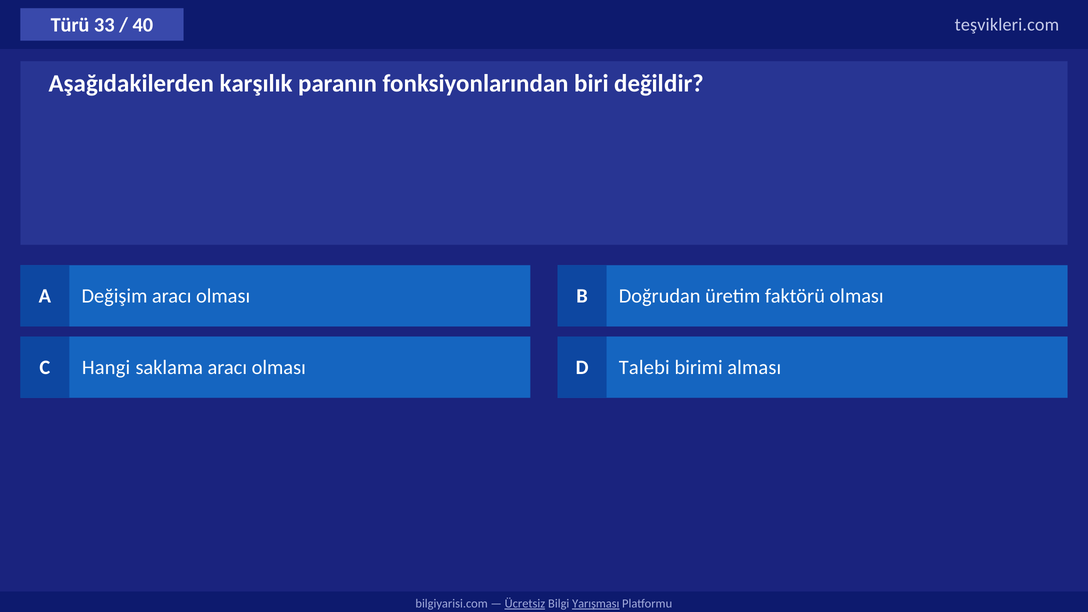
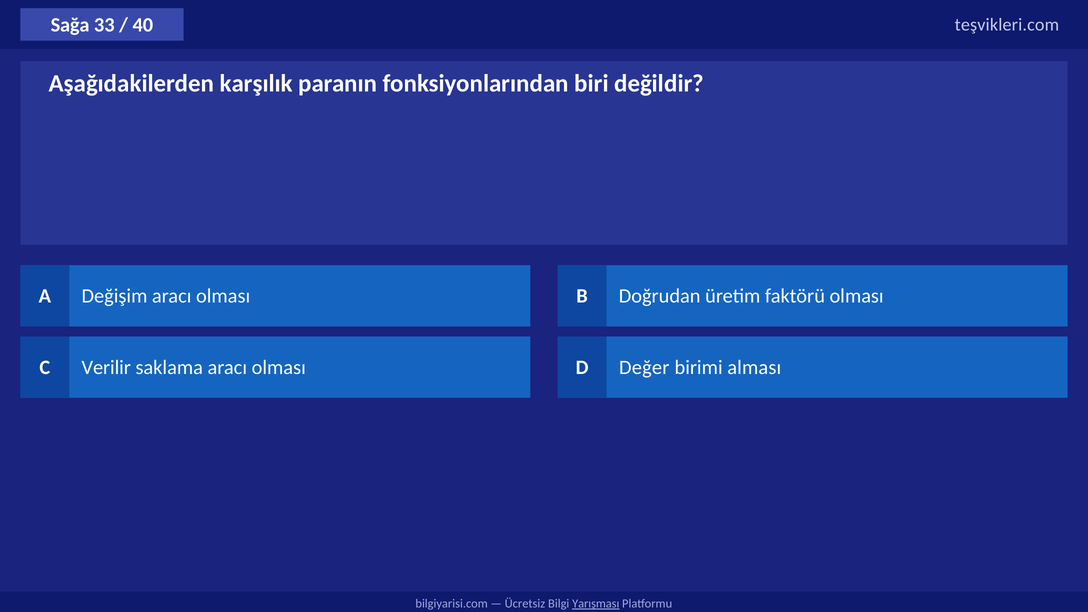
Türü: Türü -> Sağa
Hangi: Hangi -> Verilir
Talebi: Talebi -> Değer
Ücretsiz underline: present -> none
